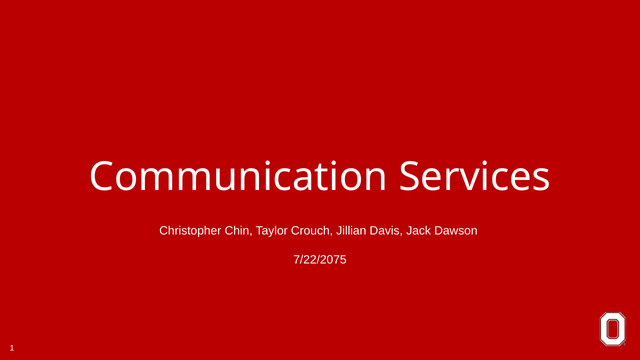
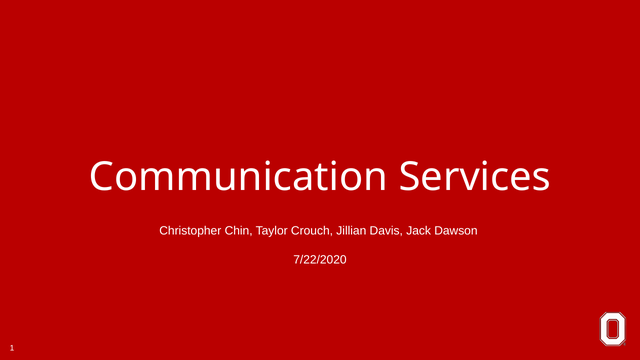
7/22/2075: 7/22/2075 -> 7/22/2020
